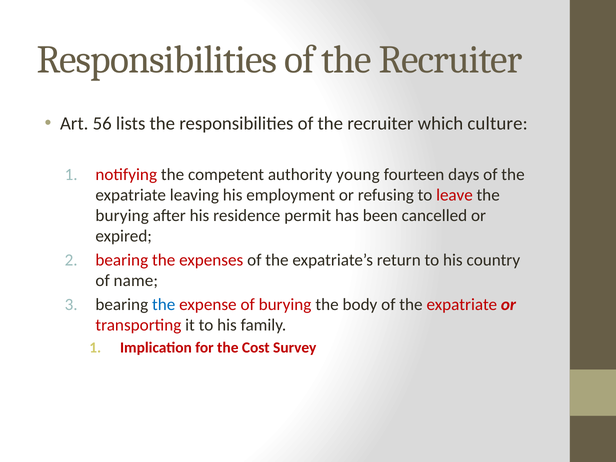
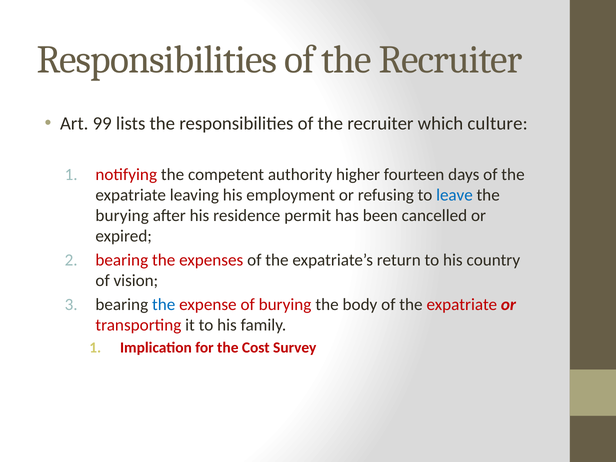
56: 56 -> 99
young: young -> higher
leave colour: red -> blue
name: name -> vision
